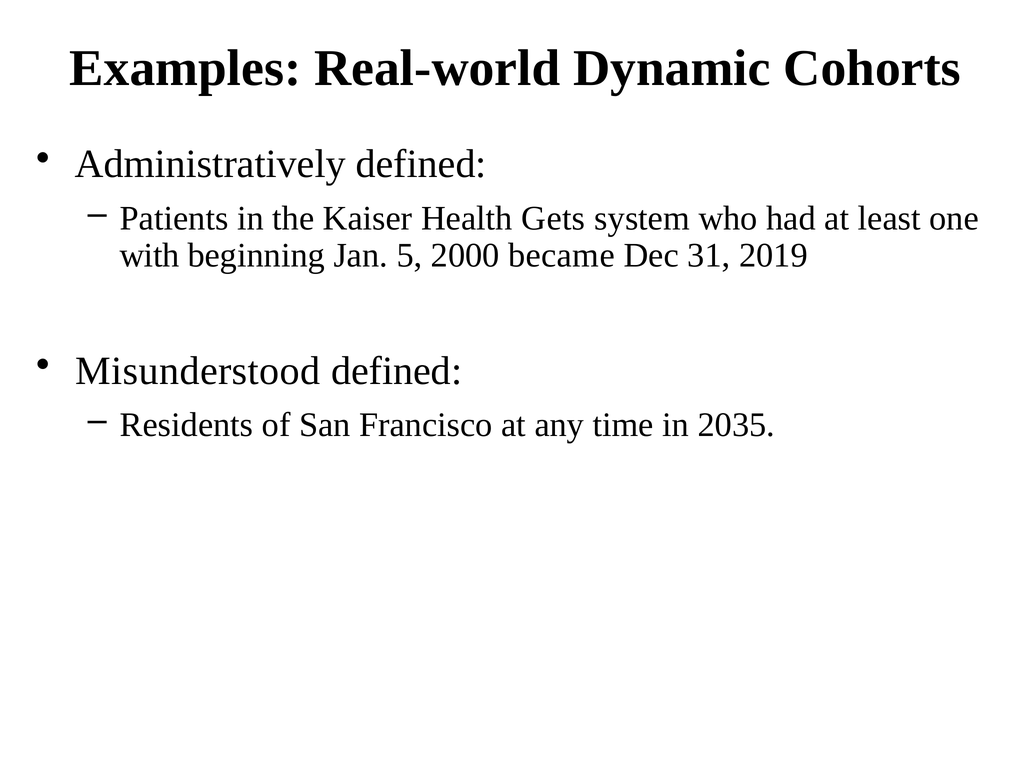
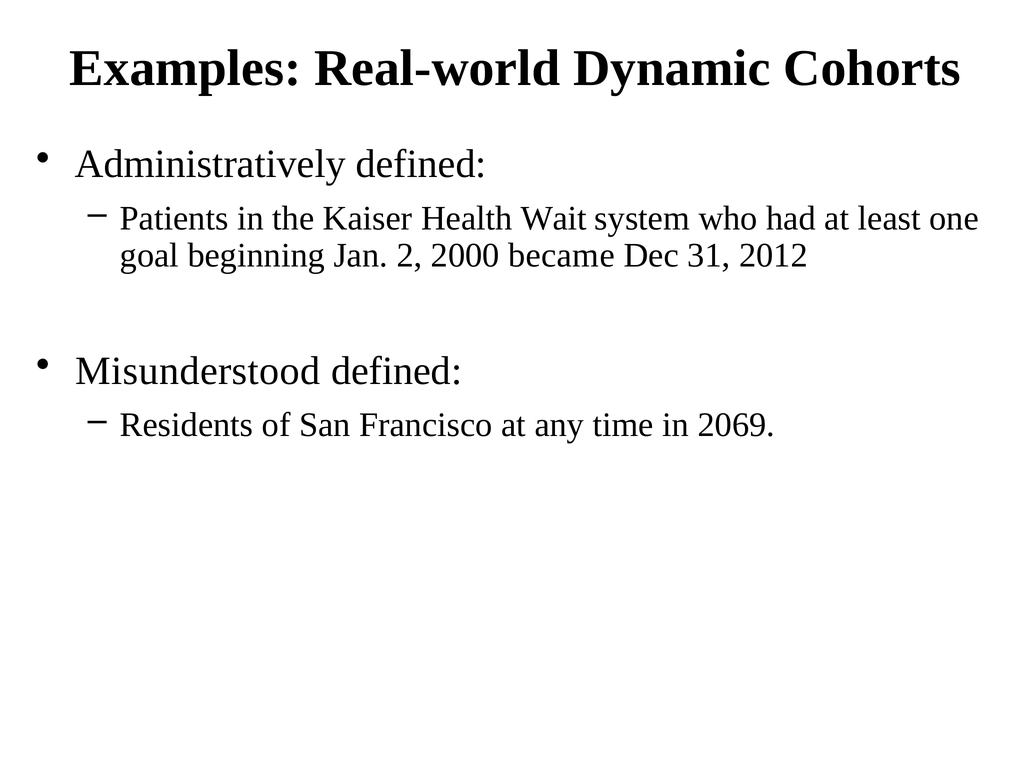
Gets: Gets -> Wait
with: with -> goal
5: 5 -> 2
2019: 2019 -> 2012
2035: 2035 -> 2069
